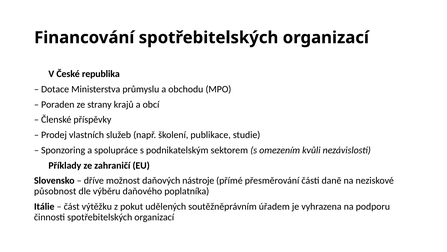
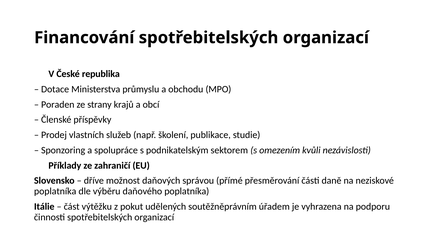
nástroje: nástroje -> správou
působnost at (55, 191): působnost -> poplatníka
